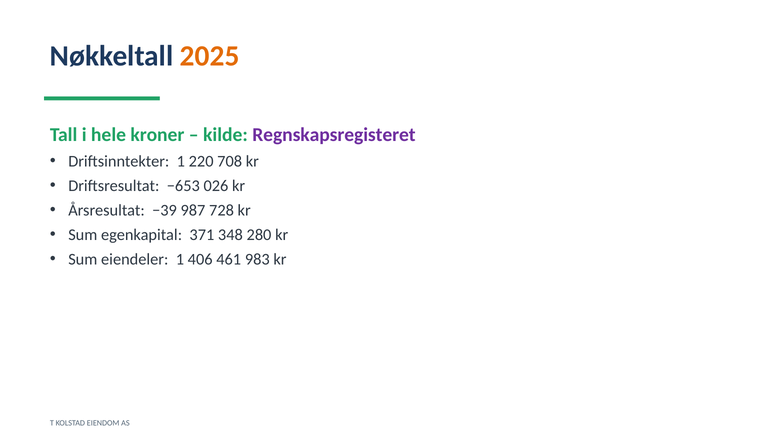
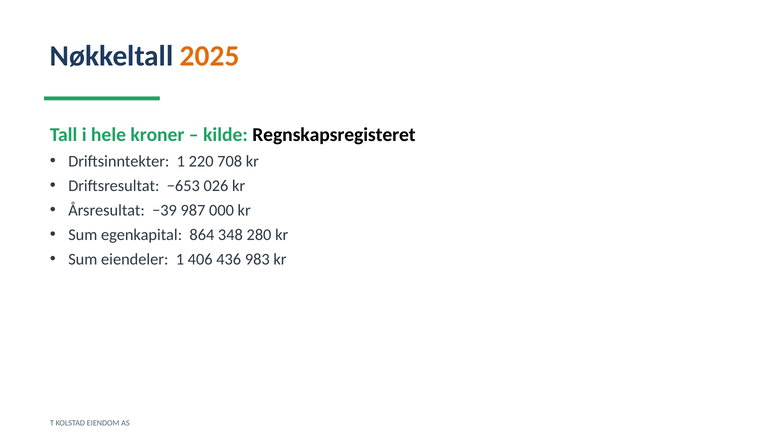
Regnskapsregisteret colour: purple -> black
728: 728 -> 000
371: 371 -> 864
461: 461 -> 436
